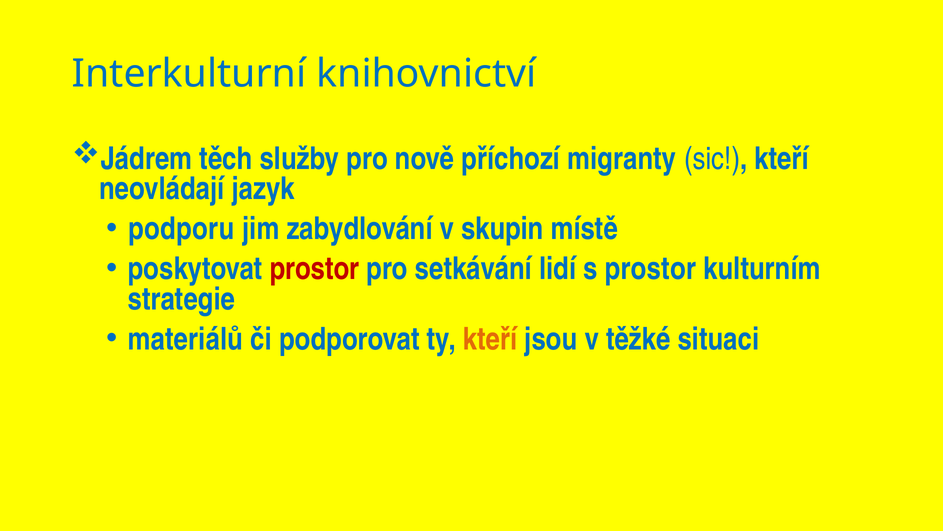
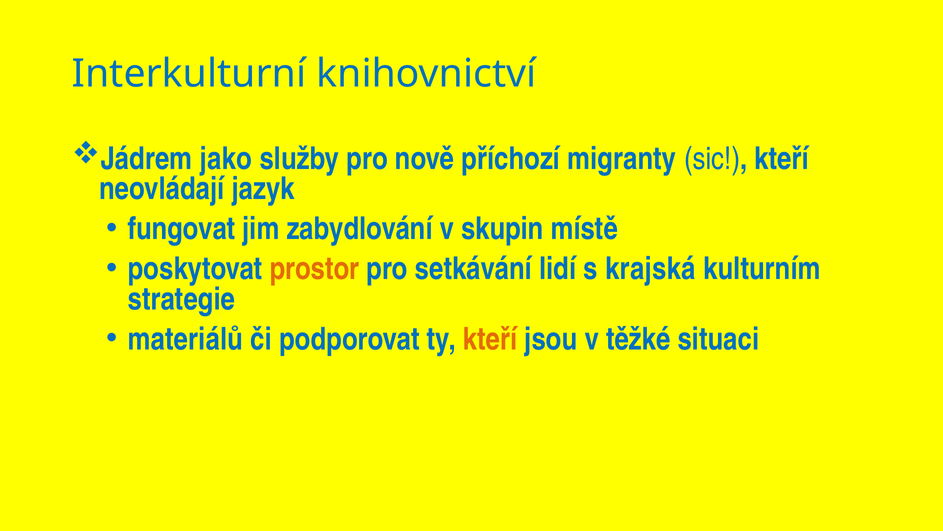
těch: těch -> jako
podporu: podporu -> fungovat
prostor at (314, 269) colour: red -> orange
s prostor: prostor -> krajská
